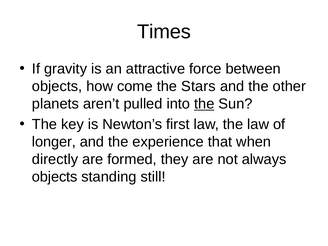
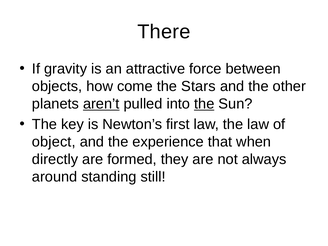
Times: Times -> There
aren’t underline: none -> present
longer: longer -> object
objects at (55, 177): objects -> around
